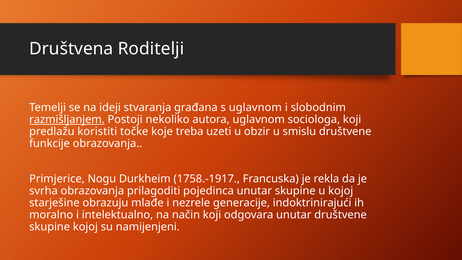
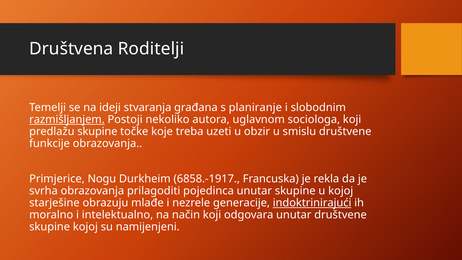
s uglavnom: uglavnom -> planiranje
predlažu koristiti: koristiti -> skupine
1758.-1917: 1758.-1917 -> 6858.-1917
indoktrinirajući underline: none -> present
